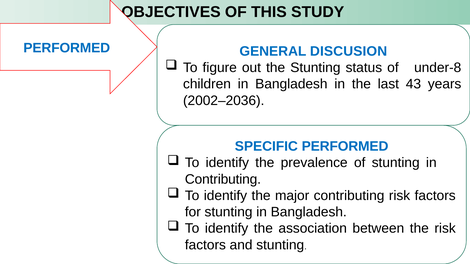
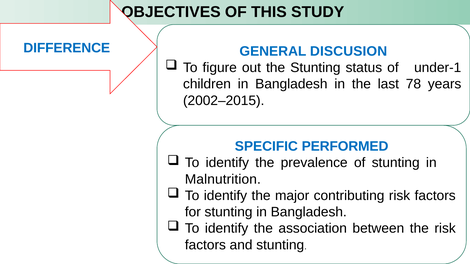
PERFORMED at (67, 48): PERFORMED -> DIFFERENCE
under-8: under-8 -> under-1
43: 43 -> 78
2002–2036: 2002–2036 -> 2002–2015
Contributing at (223, 179): Contributing -> Malnutrition
